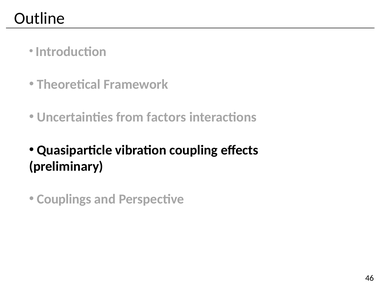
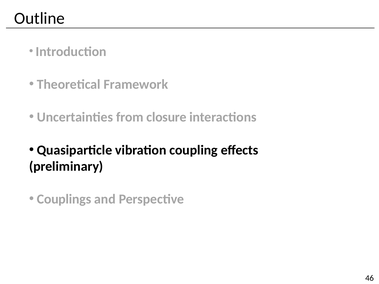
factors: factors -> closure
